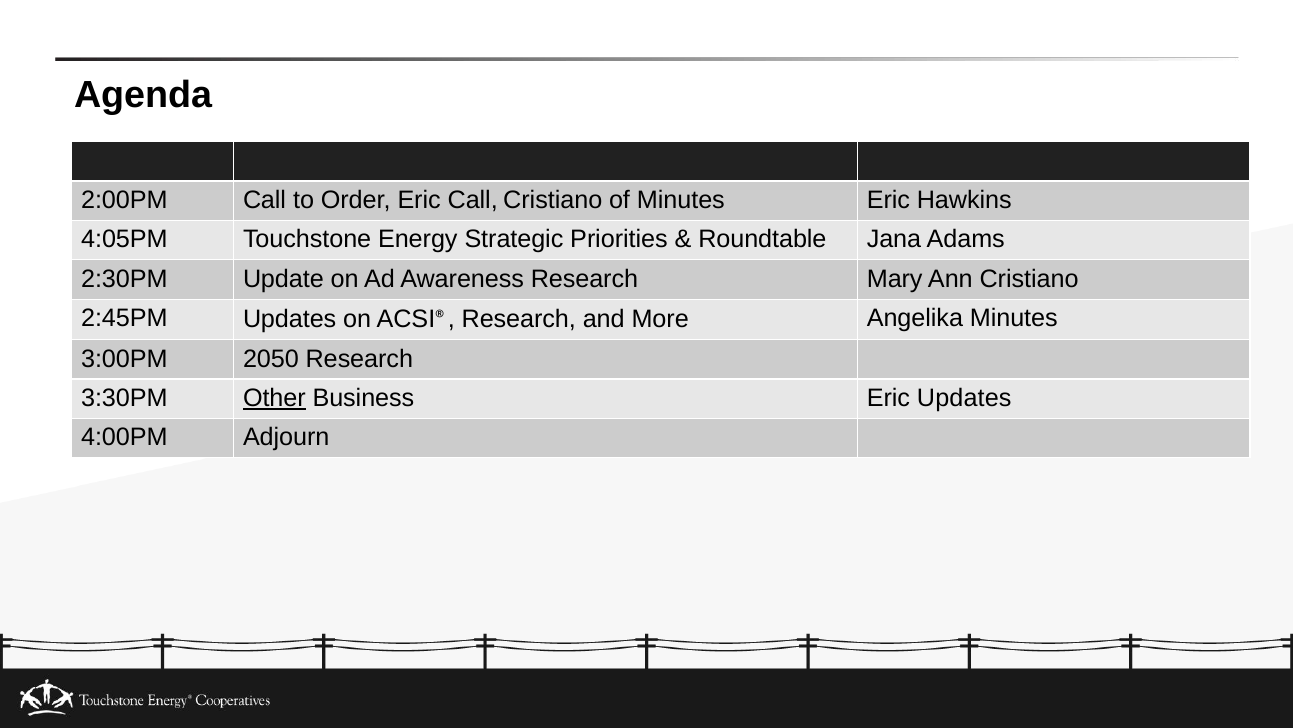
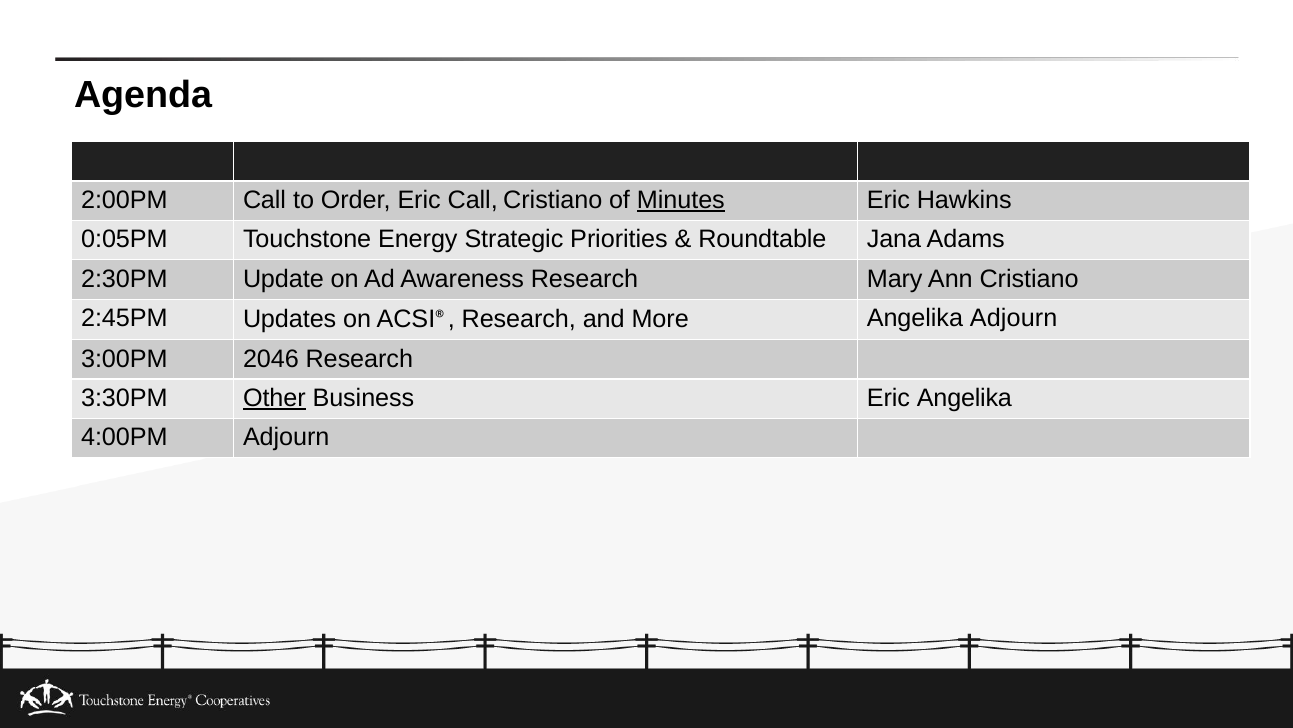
Minutes at (681, 200) underline: none -> present
4:05PM: 4:05PM -> 0:05PM
Angelika Minutes: Minutes -> Adjourn
2050: 2050 -> 2046
Eric Updates: Updates -> Angelika
